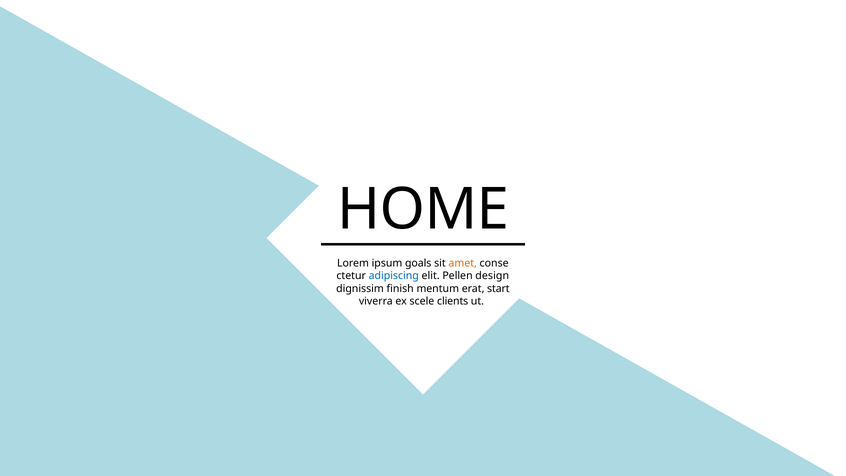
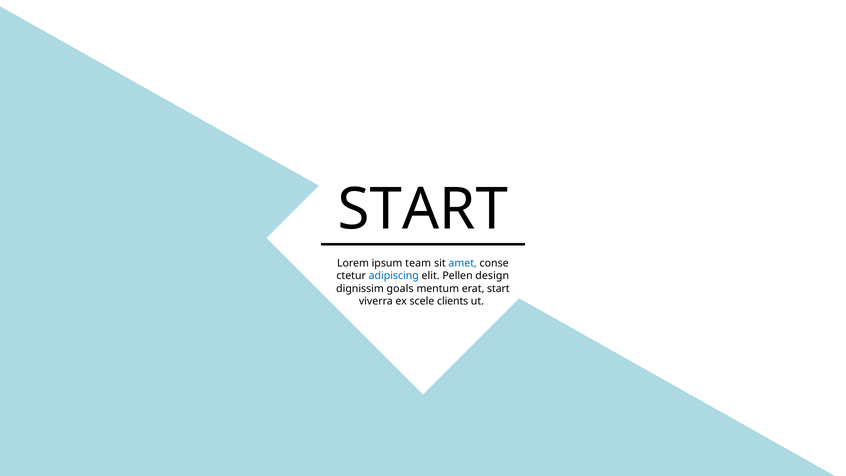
HOME at (423, 209): HOME -> START
goals: goals -> team
amet colour: orange -> blue
finish: finish -> goals
